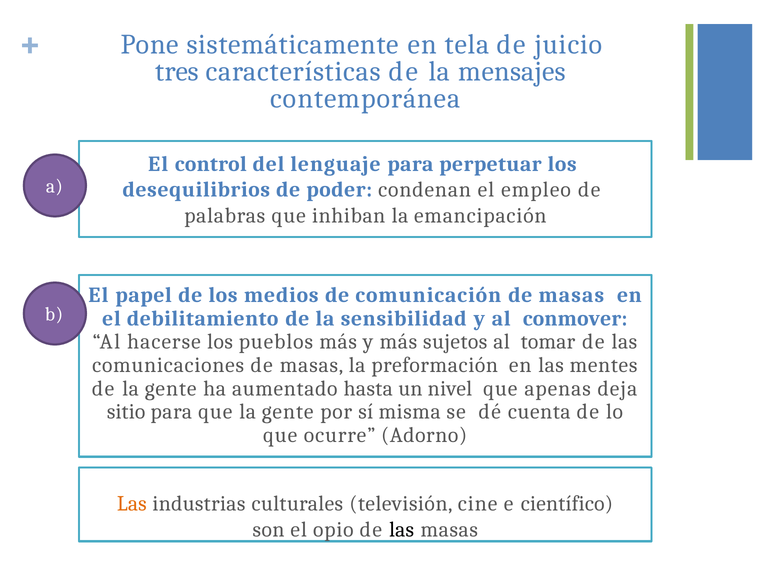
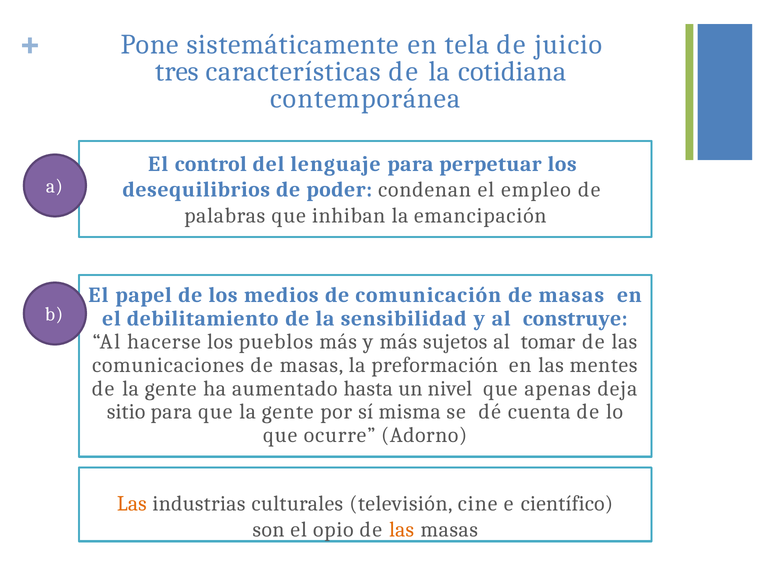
mensajes: mensajes -> cotidiana
conmover: conmover -> construye
las at (402, 530) colour: black -> orange
